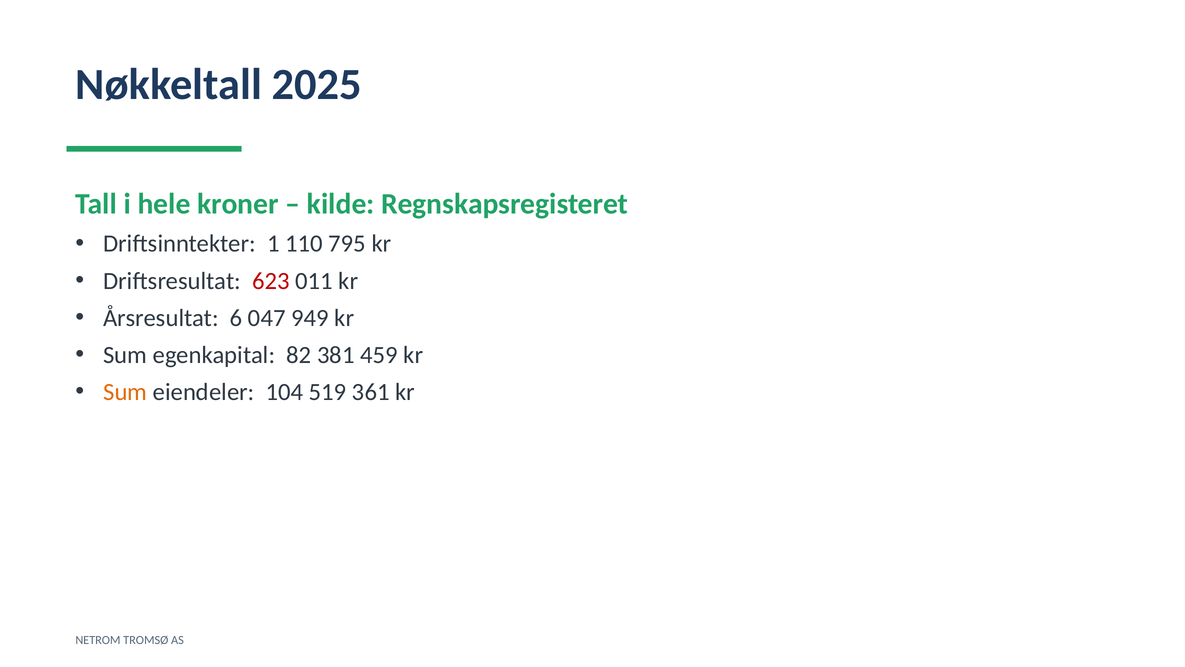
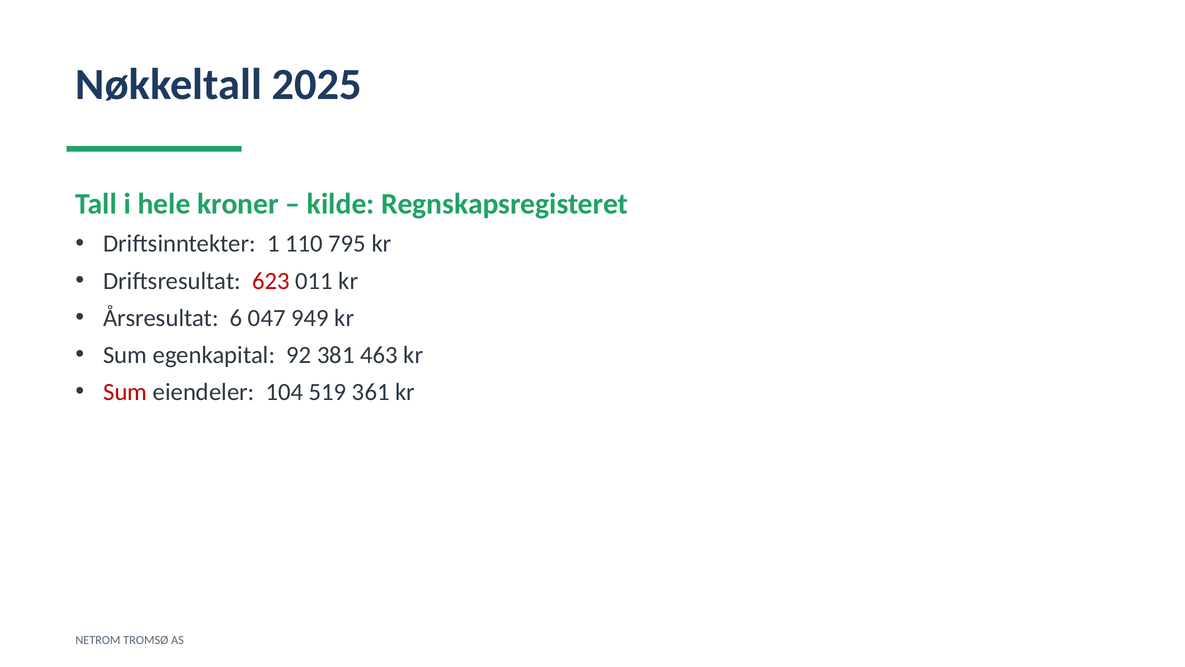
82: 82 -> 92
459: 459 -> 463
Sum at (125, 392) colour: orange -> red
